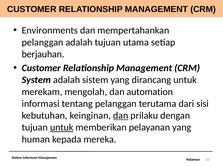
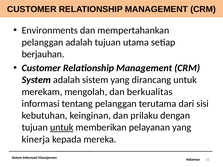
automation: automation -> berkualitas
dan at (121, 116) underline: present -> none
human: human -> kinerja
